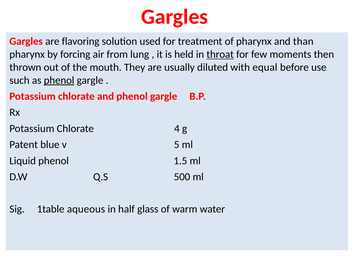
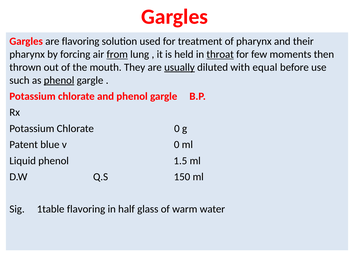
than: than -> their
from underline: none -> present
usually underline: none -> present
Chlorate 4: 4 -> 0
v 5: 5 -> 0
500: 500 -> 150
1table aqueous: aqueous -> flavoring
